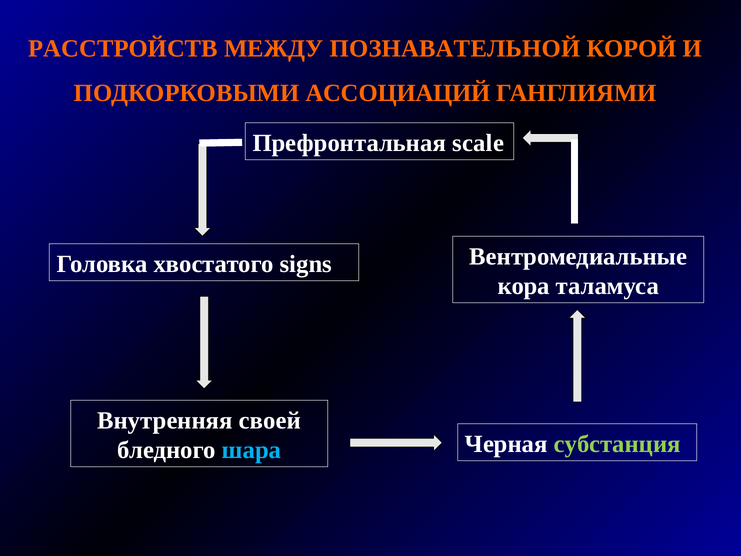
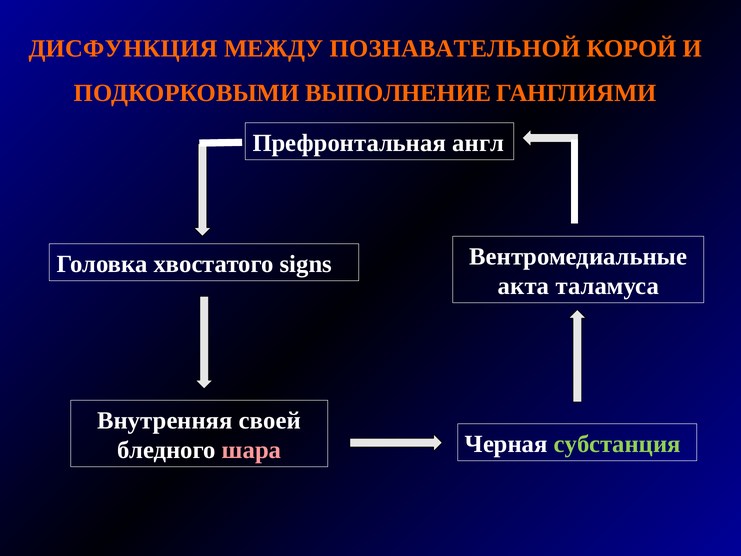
РАССТРОЙСТВ: РАССТРОЙСТВ -> ДИСФУНКЦИЯ
АССОЦИАЦИЙ: АССОЦИАЦИЙ -> ВЫПОЛНЕНИЕ
scale: scale -> англ
кора: кора -> акта
шара colour: light blue -> pink
